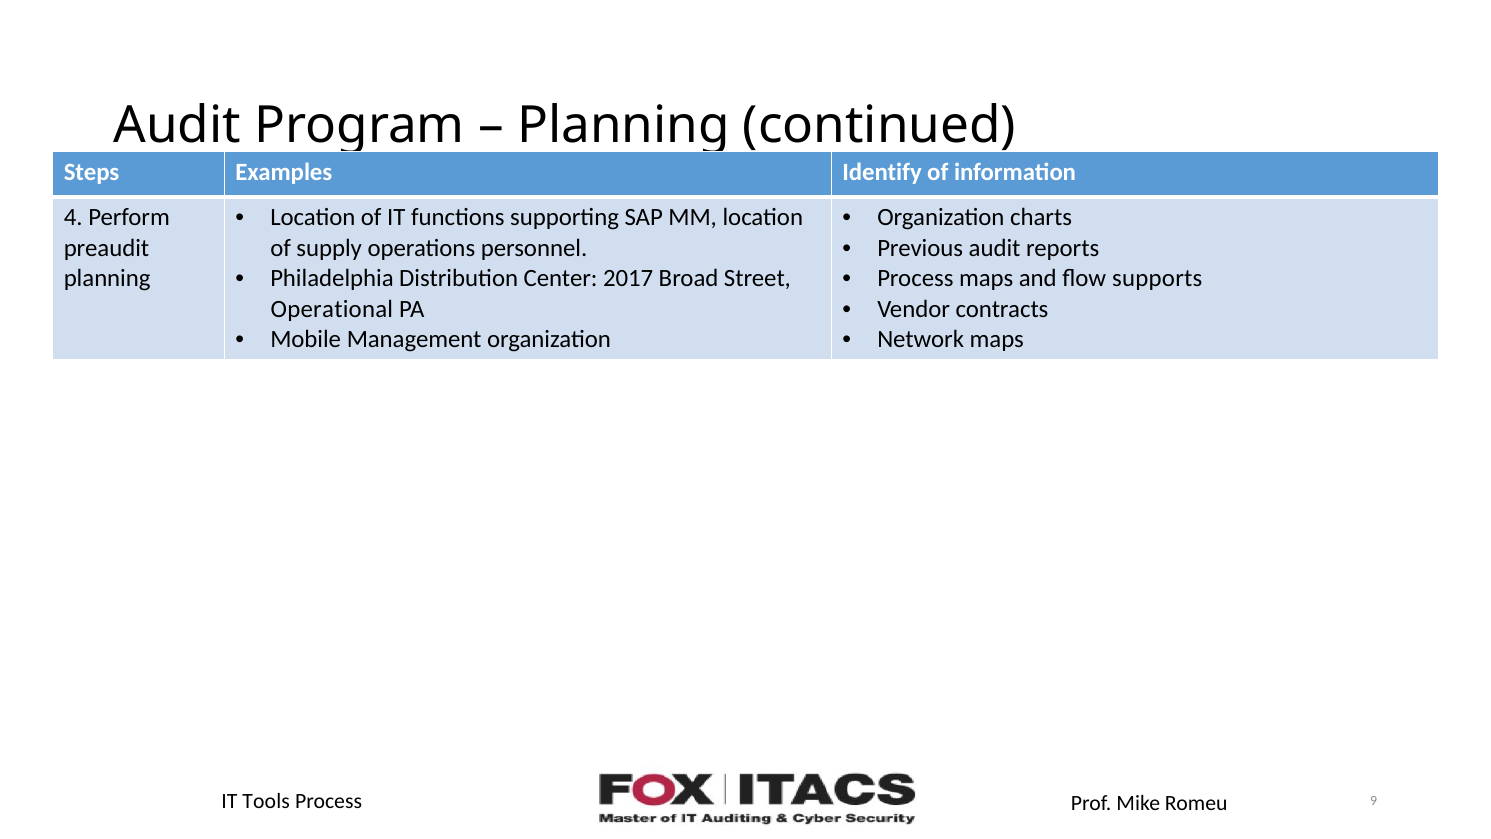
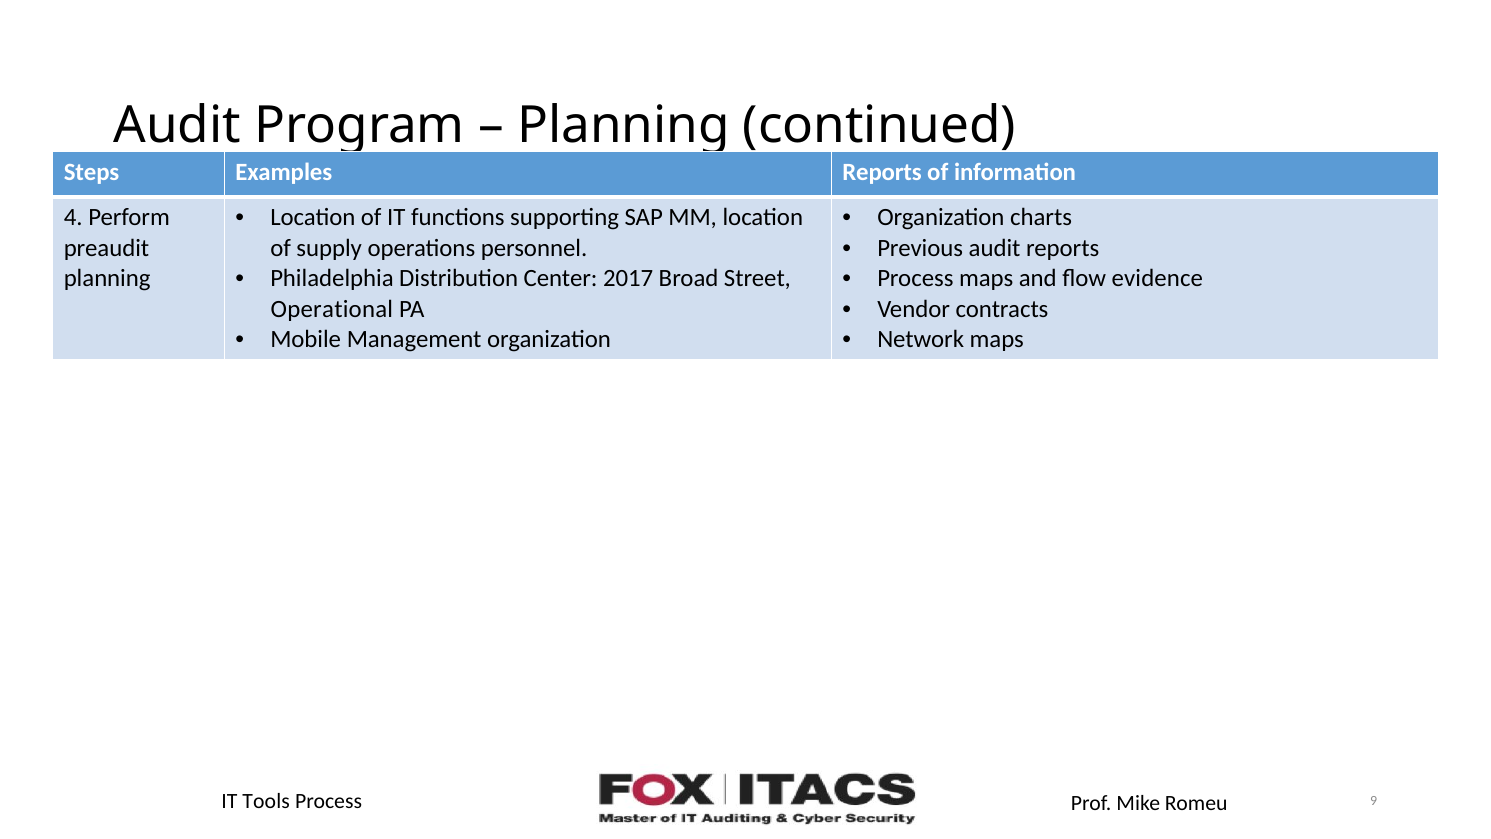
Examples Identify: Identify -> Reports
supports: supports -> evidence
